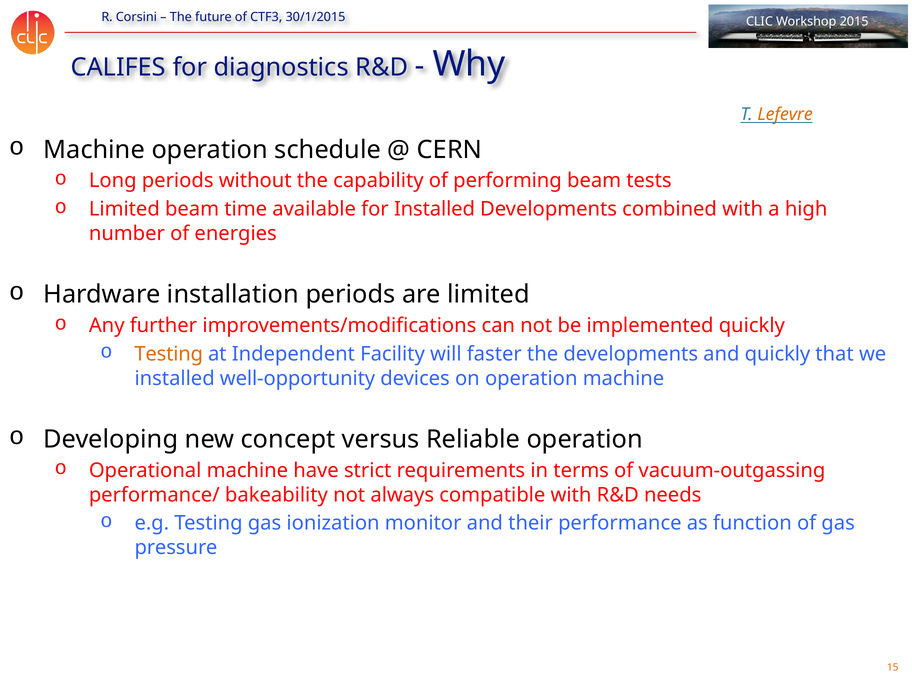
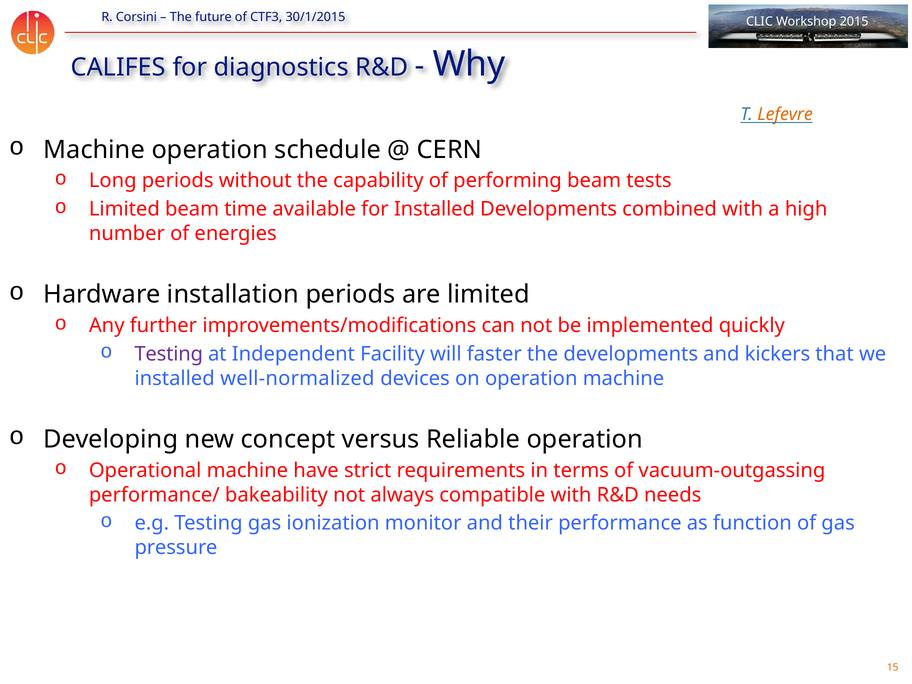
Testing at (169, 354) colour: orange -> purple
and quickly: quickly -> kickers
well-opportunity: well-opportunity -> well-normalized
